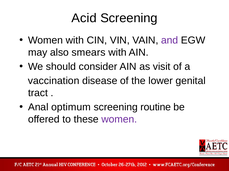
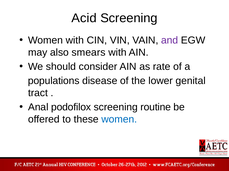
visit: visit -> rate
vaccination: vaccination -> populations
optimum: optimum -> podofilox
women at (119, 120) colour: purple -> blue
